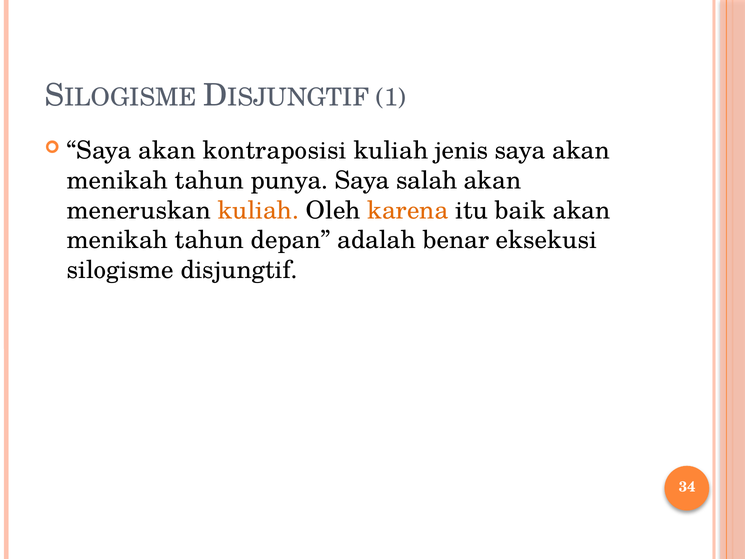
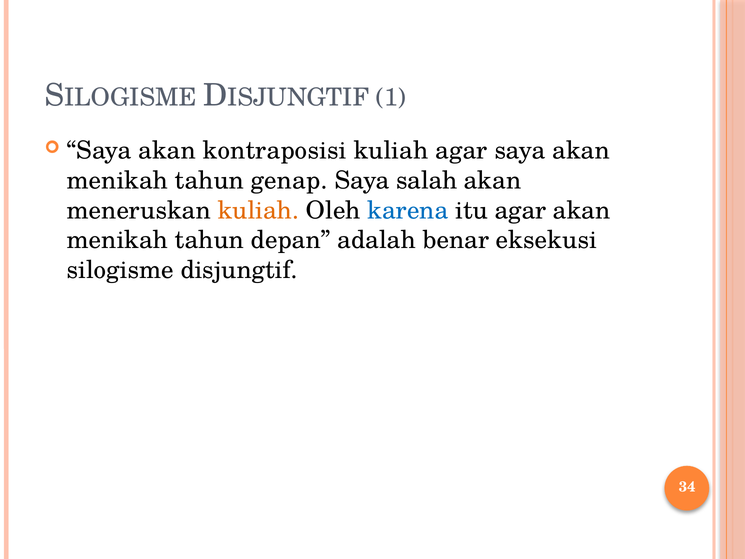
kuliah jenis: jenis -> agar
punya: punya -> genap
karena colour: orange -> blue
itu baik: baik -> agar
